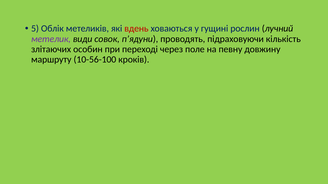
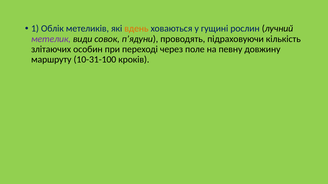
5: 5 -> 1
вдень colour: red -> orange
10-56-100: 10-56-100 -> 10-31-100
